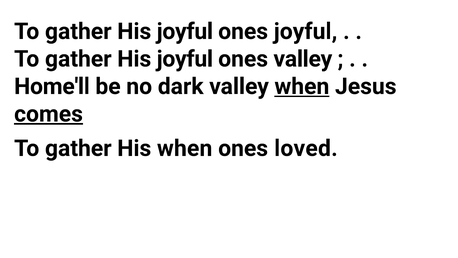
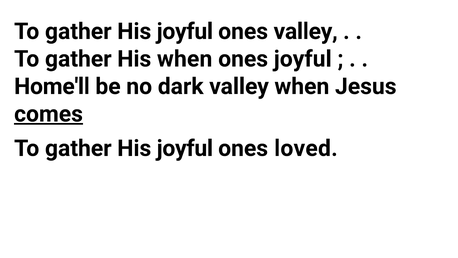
ones joyful: joyful -> valley
joyful at (185, 59): joyful -> when
ones valley: valley -> joyful
when at (302, 86) underline: present -> none
when at (185, 148): when -> joyful
